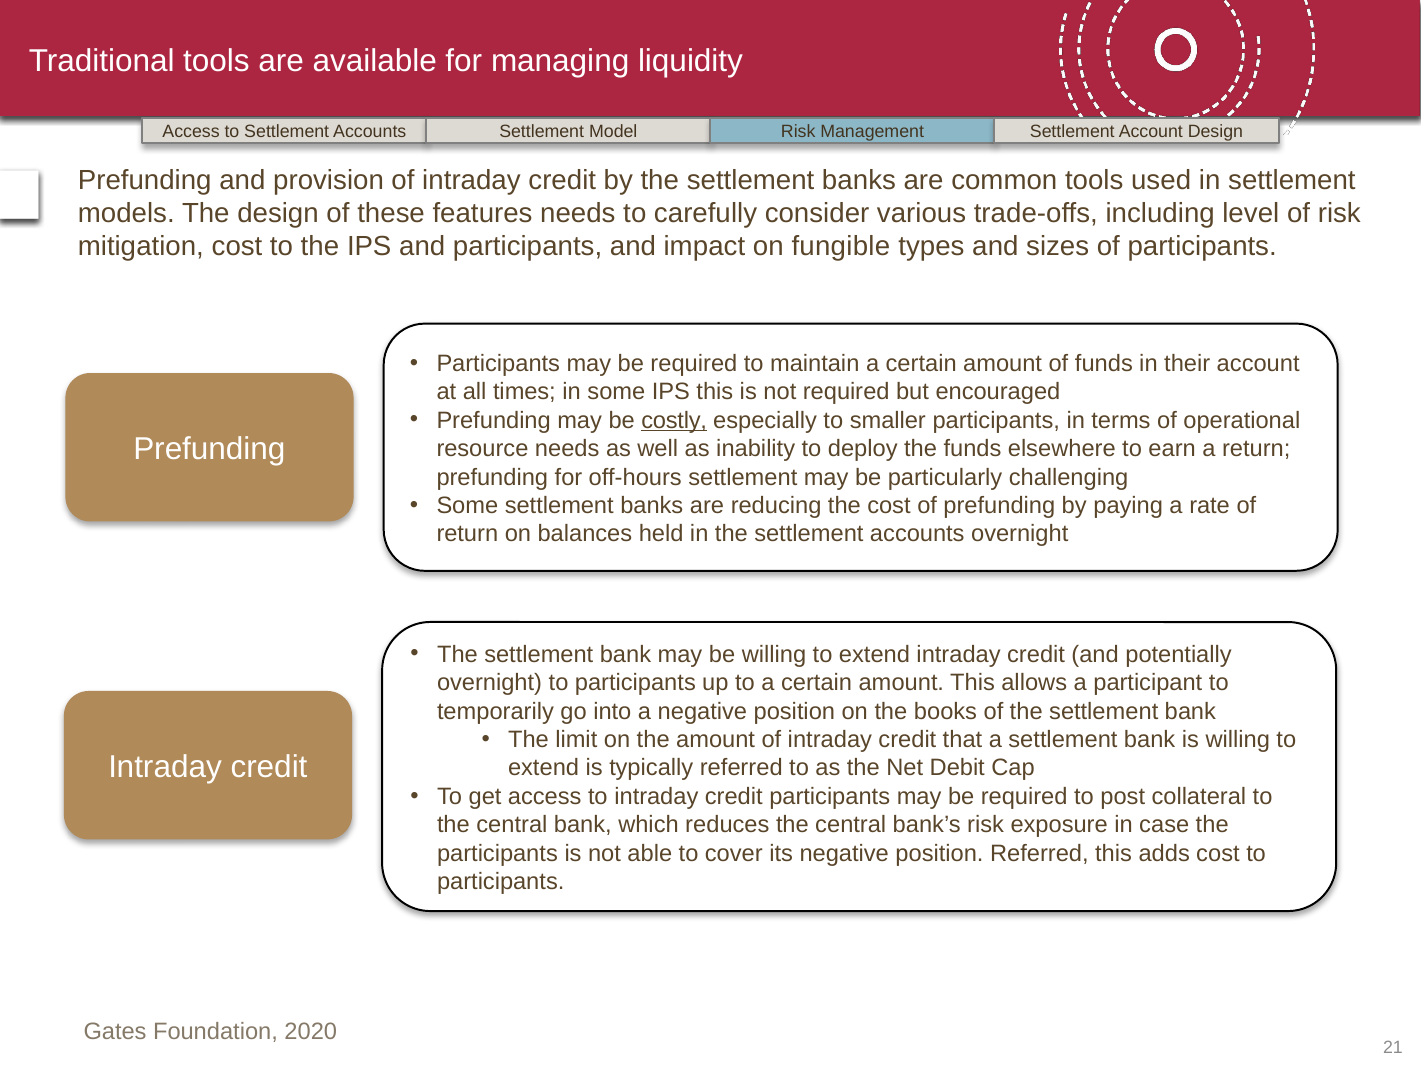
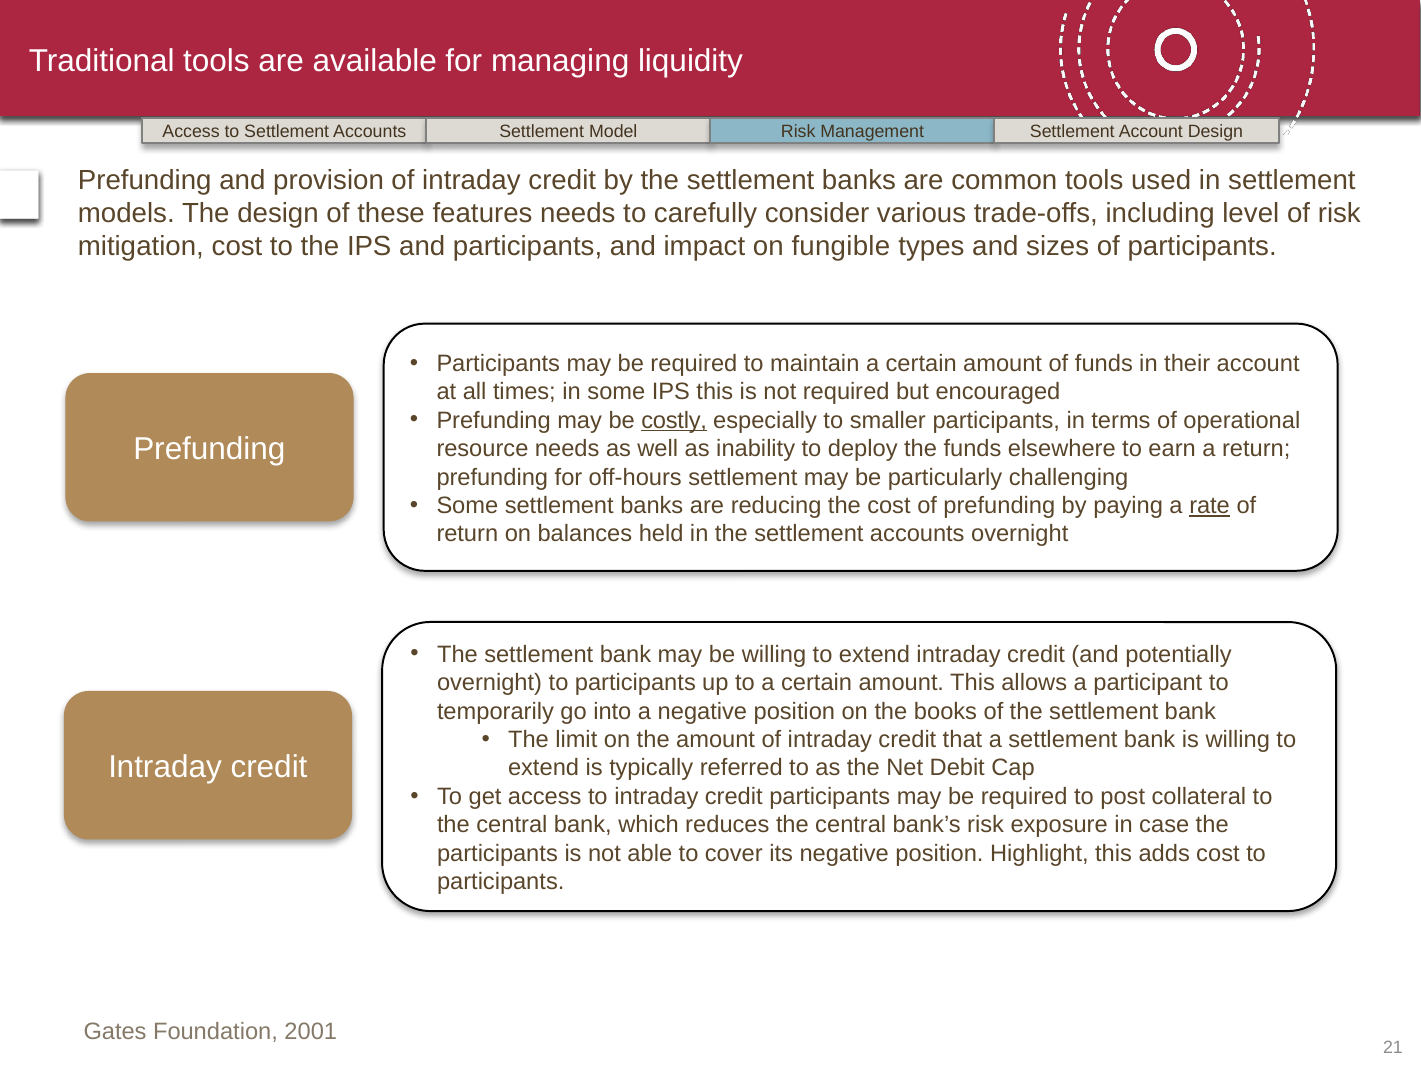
rate underline: none -> present
position Referred: Referred -> Highlight
2020: 2020 -> 2001
